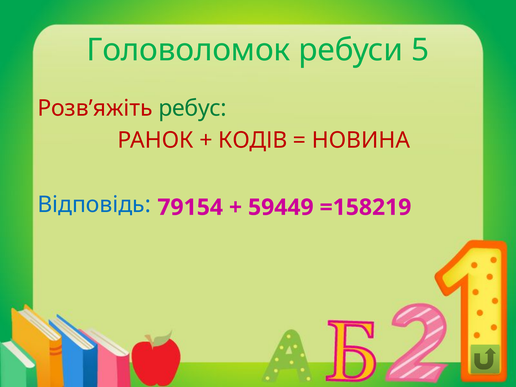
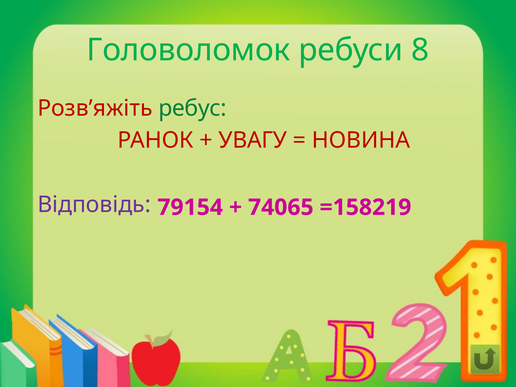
5: 5 -> 8
КОДІВ: КОДІВ -> УВАГУ
Відповідь colour: blue -> purple
59449: 59449 -> 74065
